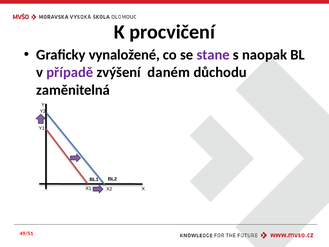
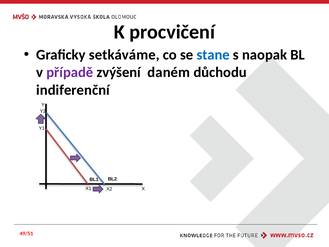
vynaložené: vynaložené -> setkáváme
stane colour: purple -> blue
zaměnitelná: zaměnitelná -> indiferenční
